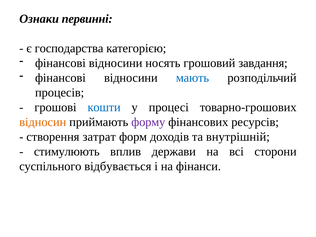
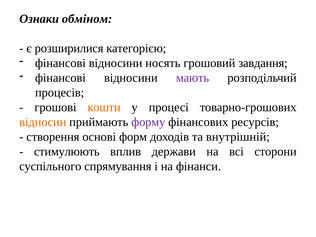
первинні: первинні -> обміном
господарства: господарства -> розширилися
мають colour: blue -> purple
кошти colour: blue -> orange
затрат: затрат -> основі
відбувається: відбувається -> спрямування
